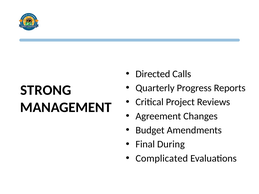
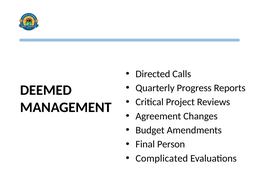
STRONG: STRONG -> DEEMED
During: During -> Person
